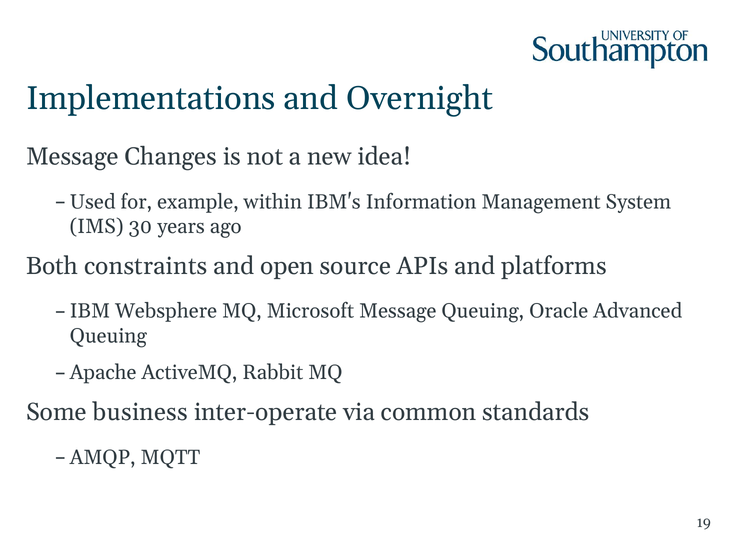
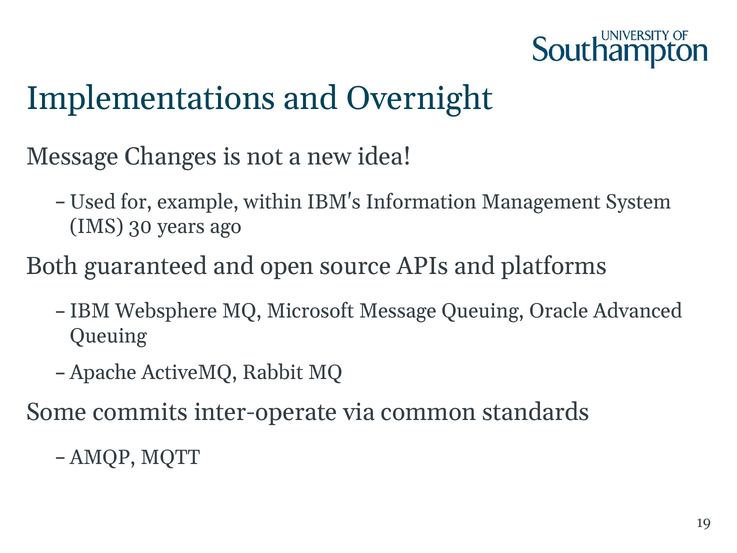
constraints: constraints -> guaranteed
business: business -> commits
